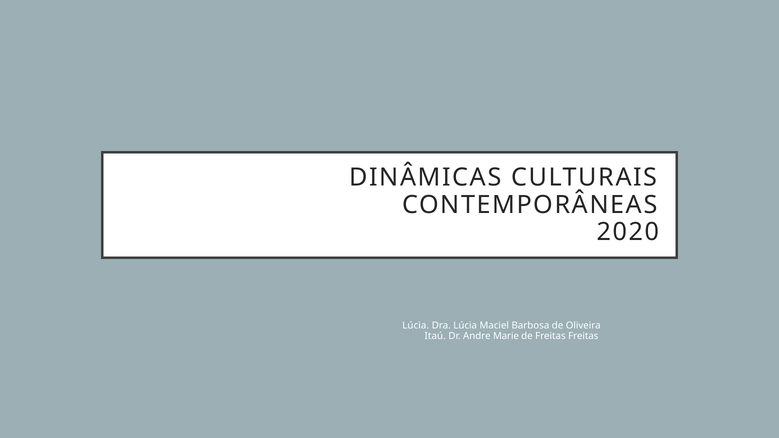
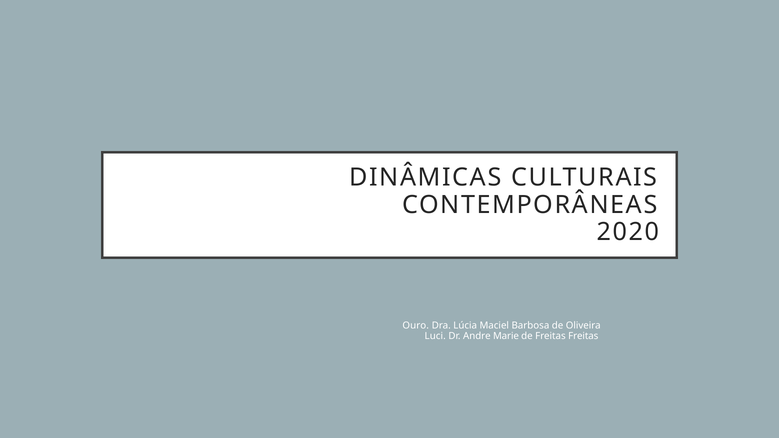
Lúcia at (416, 325): Lúcia -> Ouro
Itaú: Itaú -> Luci
